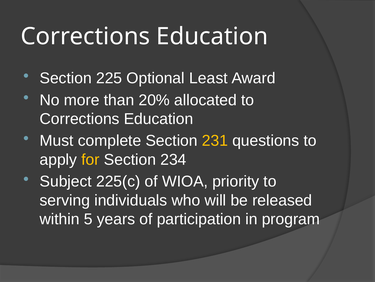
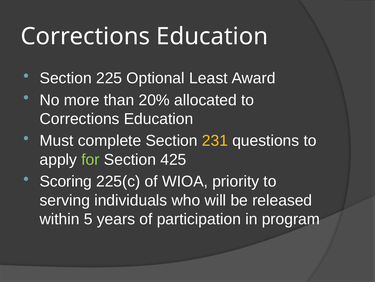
for colour: yellow -> light green
234: 234 -> 425
Subject: Subject -> Scoring
